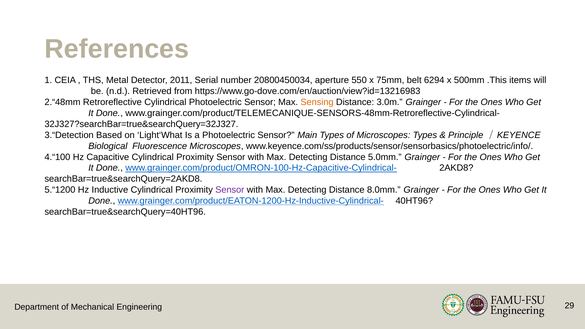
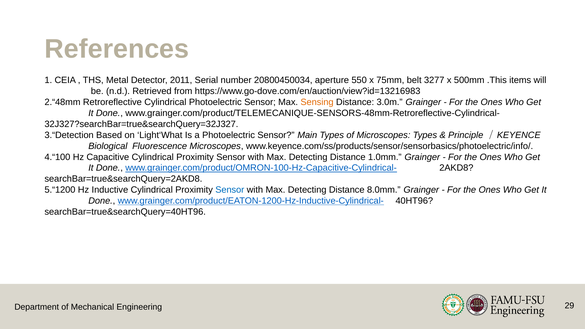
6294: 6294 -> 3277
5.0mm: 5.0mm -> 1.0mm
Sensor at (230, 190) colour: purple -> blue
